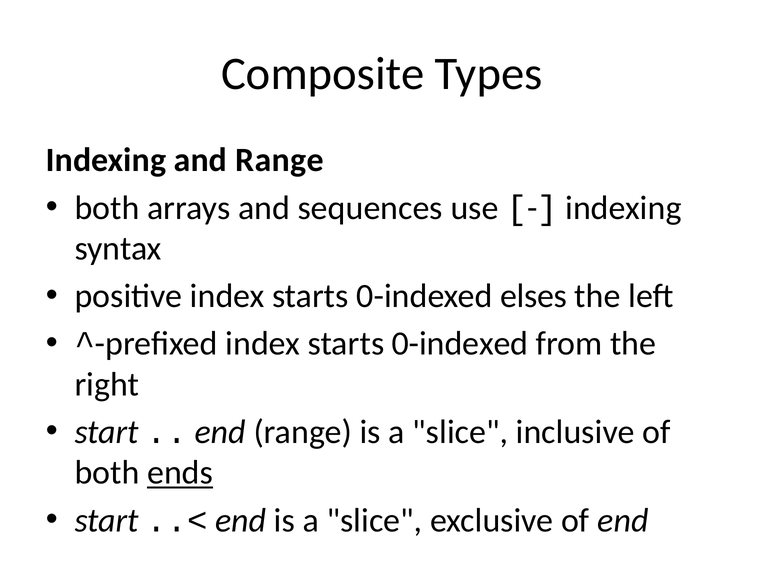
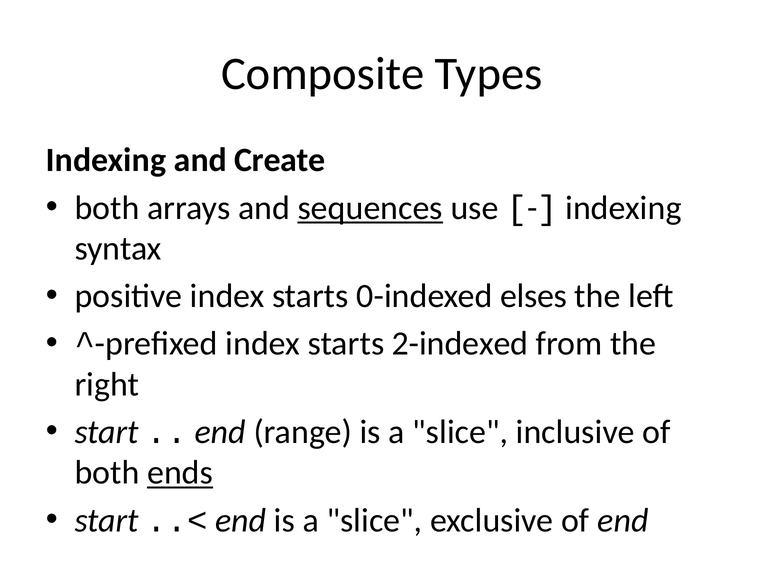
and Range: Range -> Create
sequences underline: none -> present
^-prefixed index starts 0-indexed: 0-indexed -> 2-indexed
